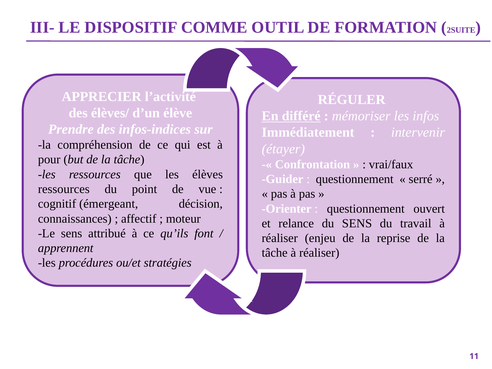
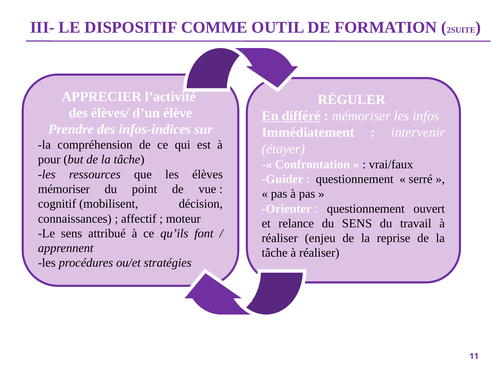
ressources at (64, 189): ressources -> mémoriser
émergeant: émergeant -> mobilisent
